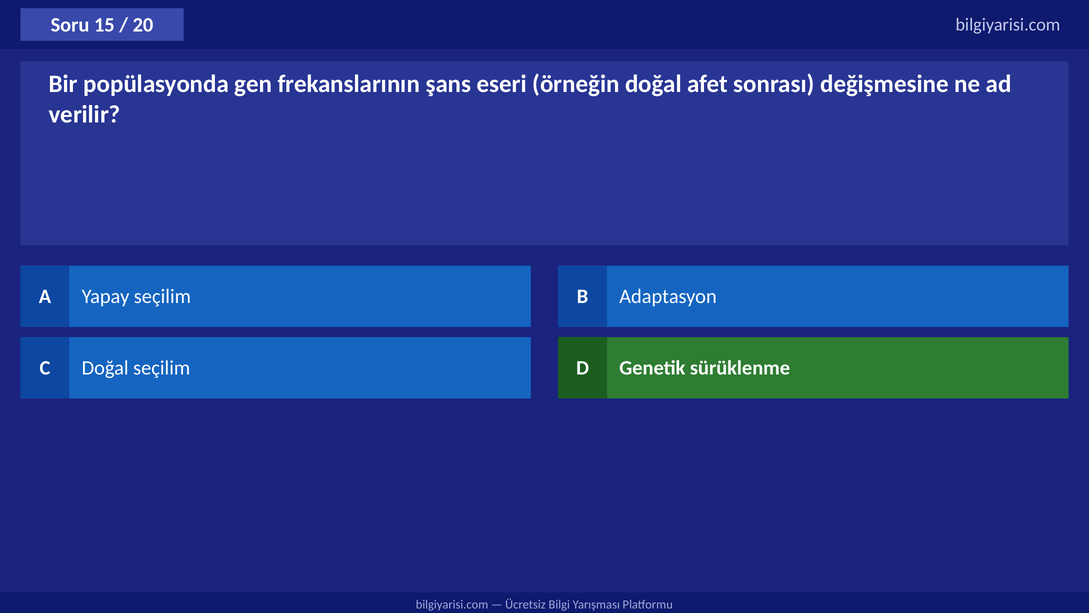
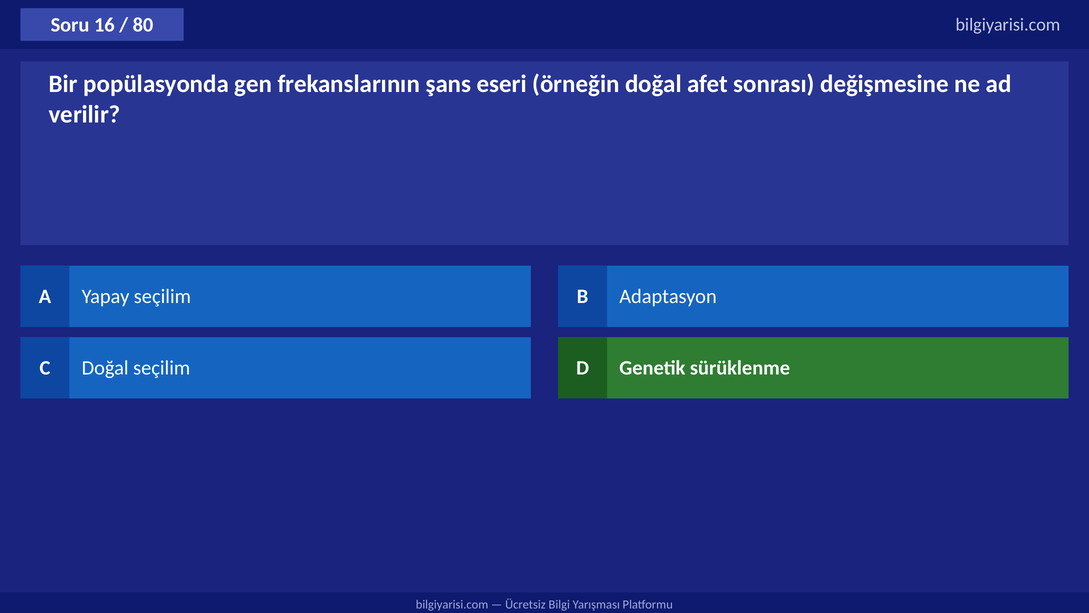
15: 15 -> 16
20: 20 -> 80
